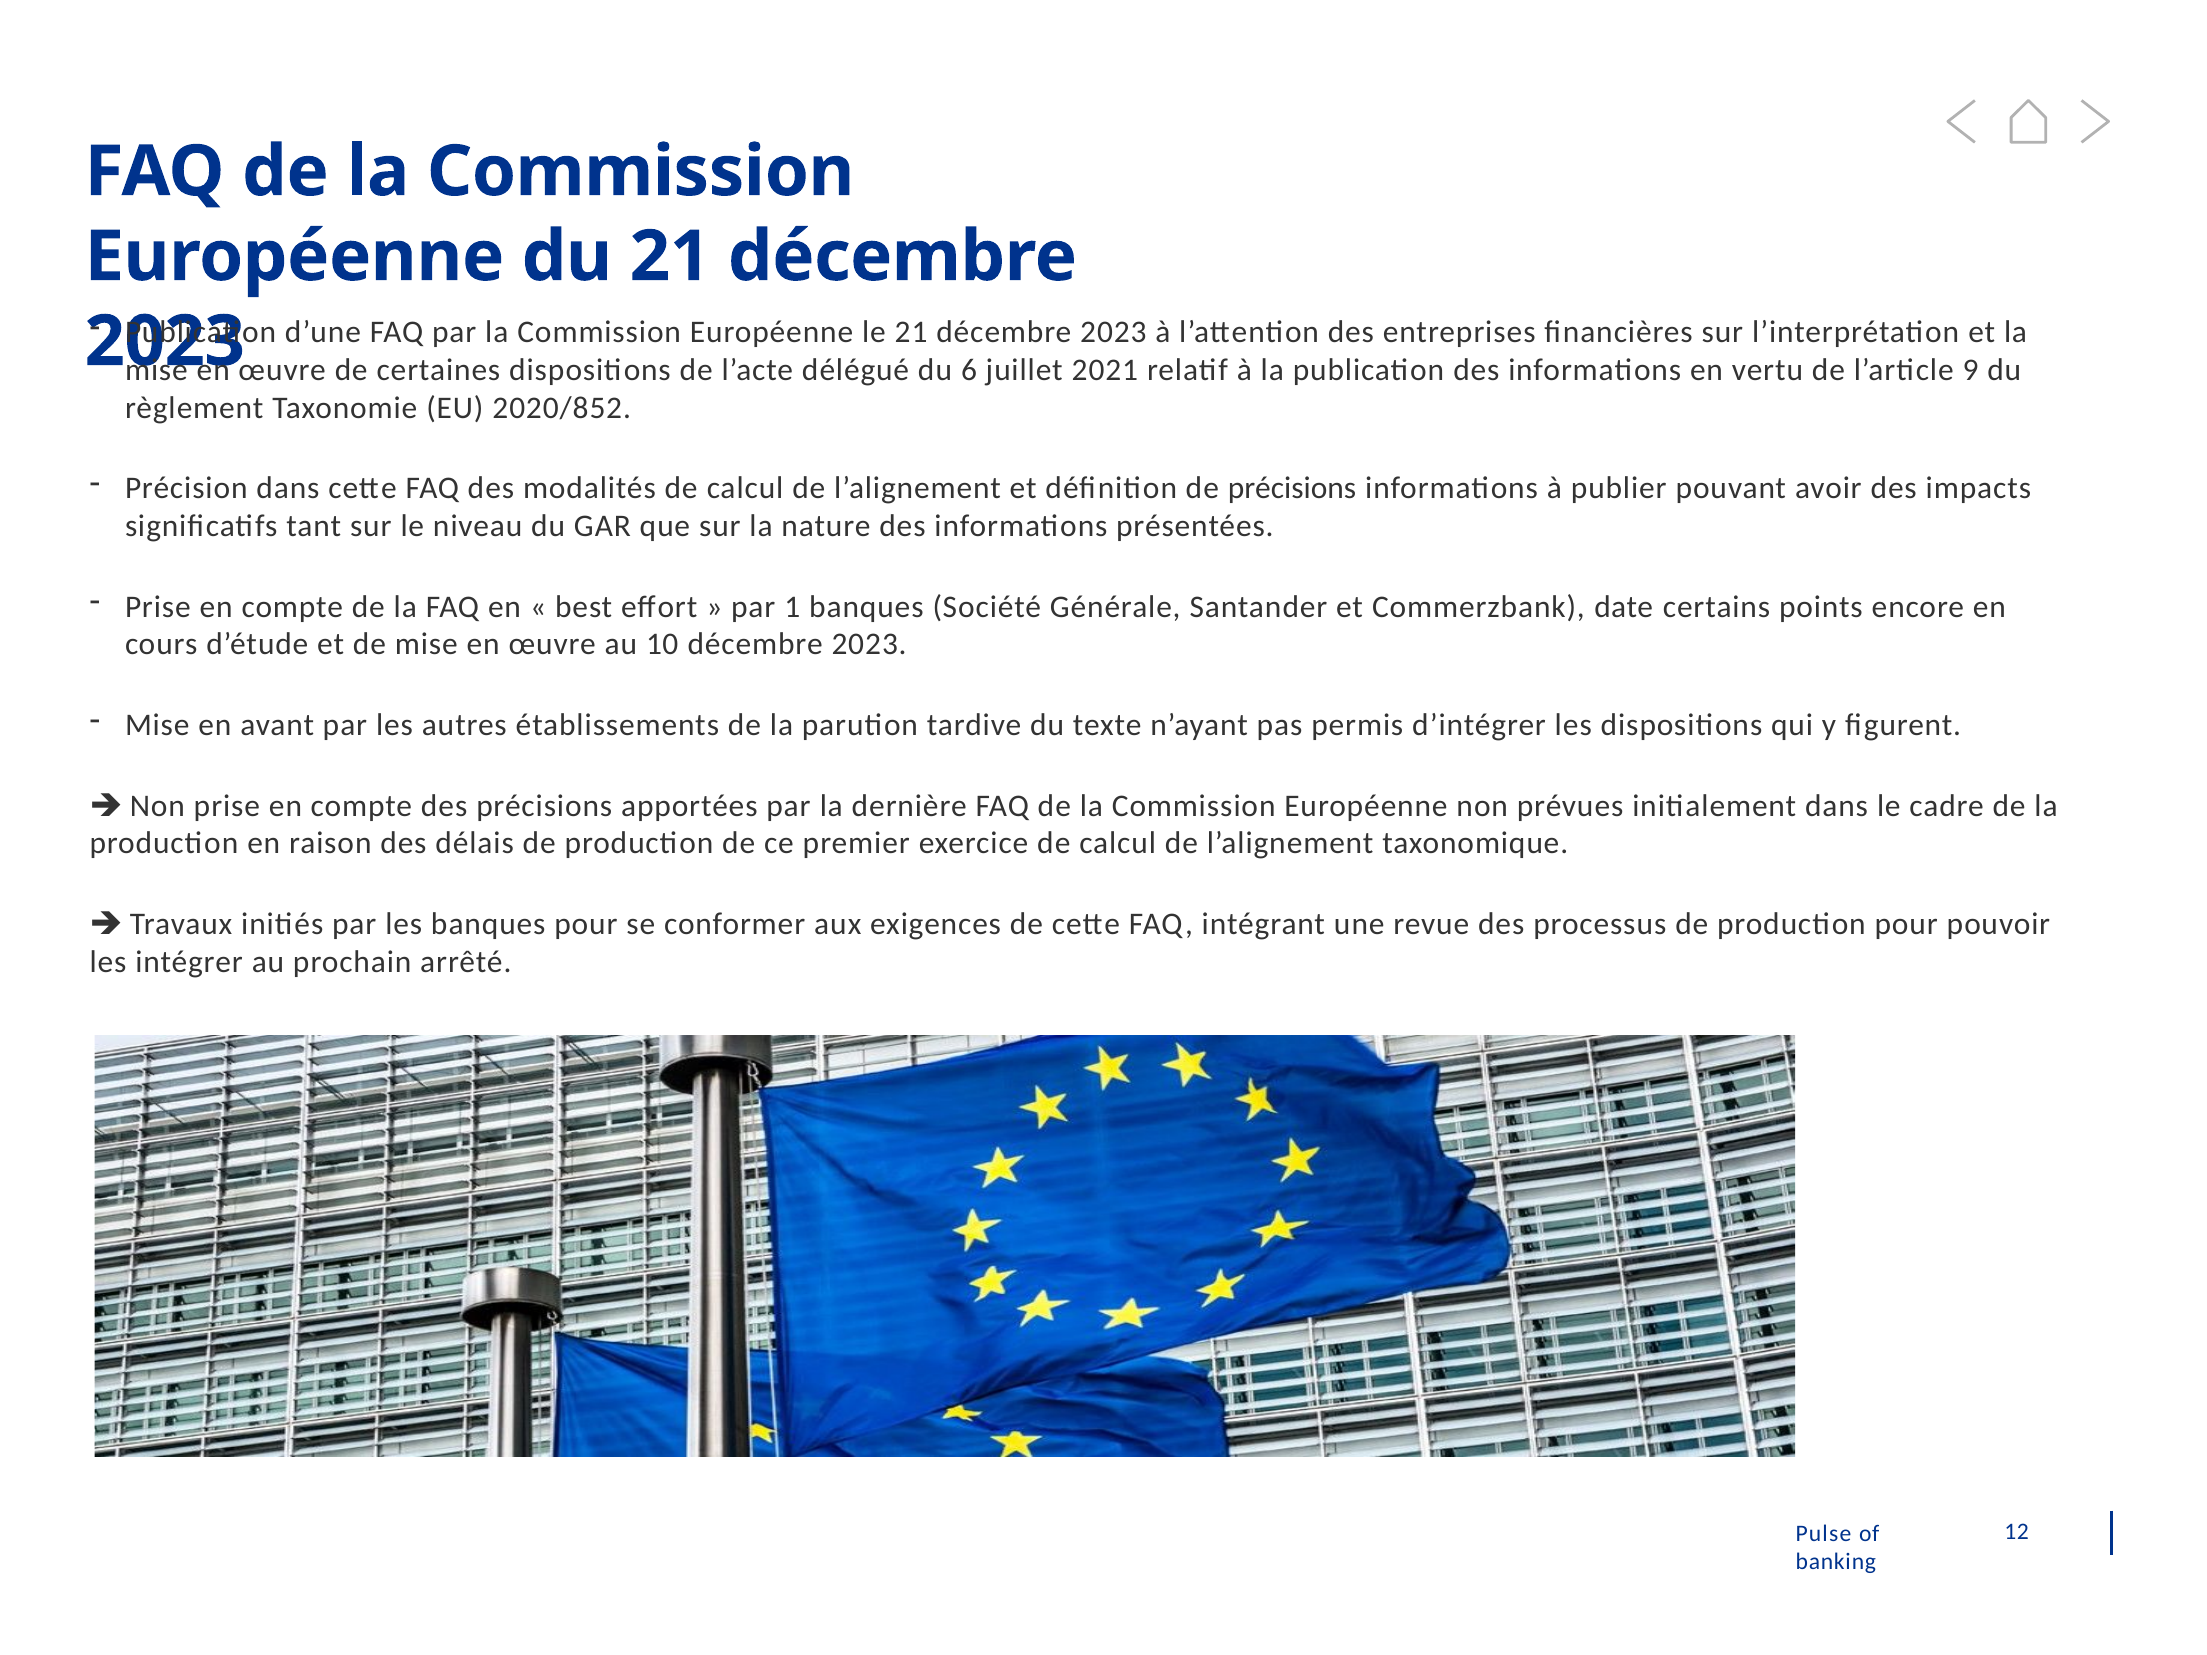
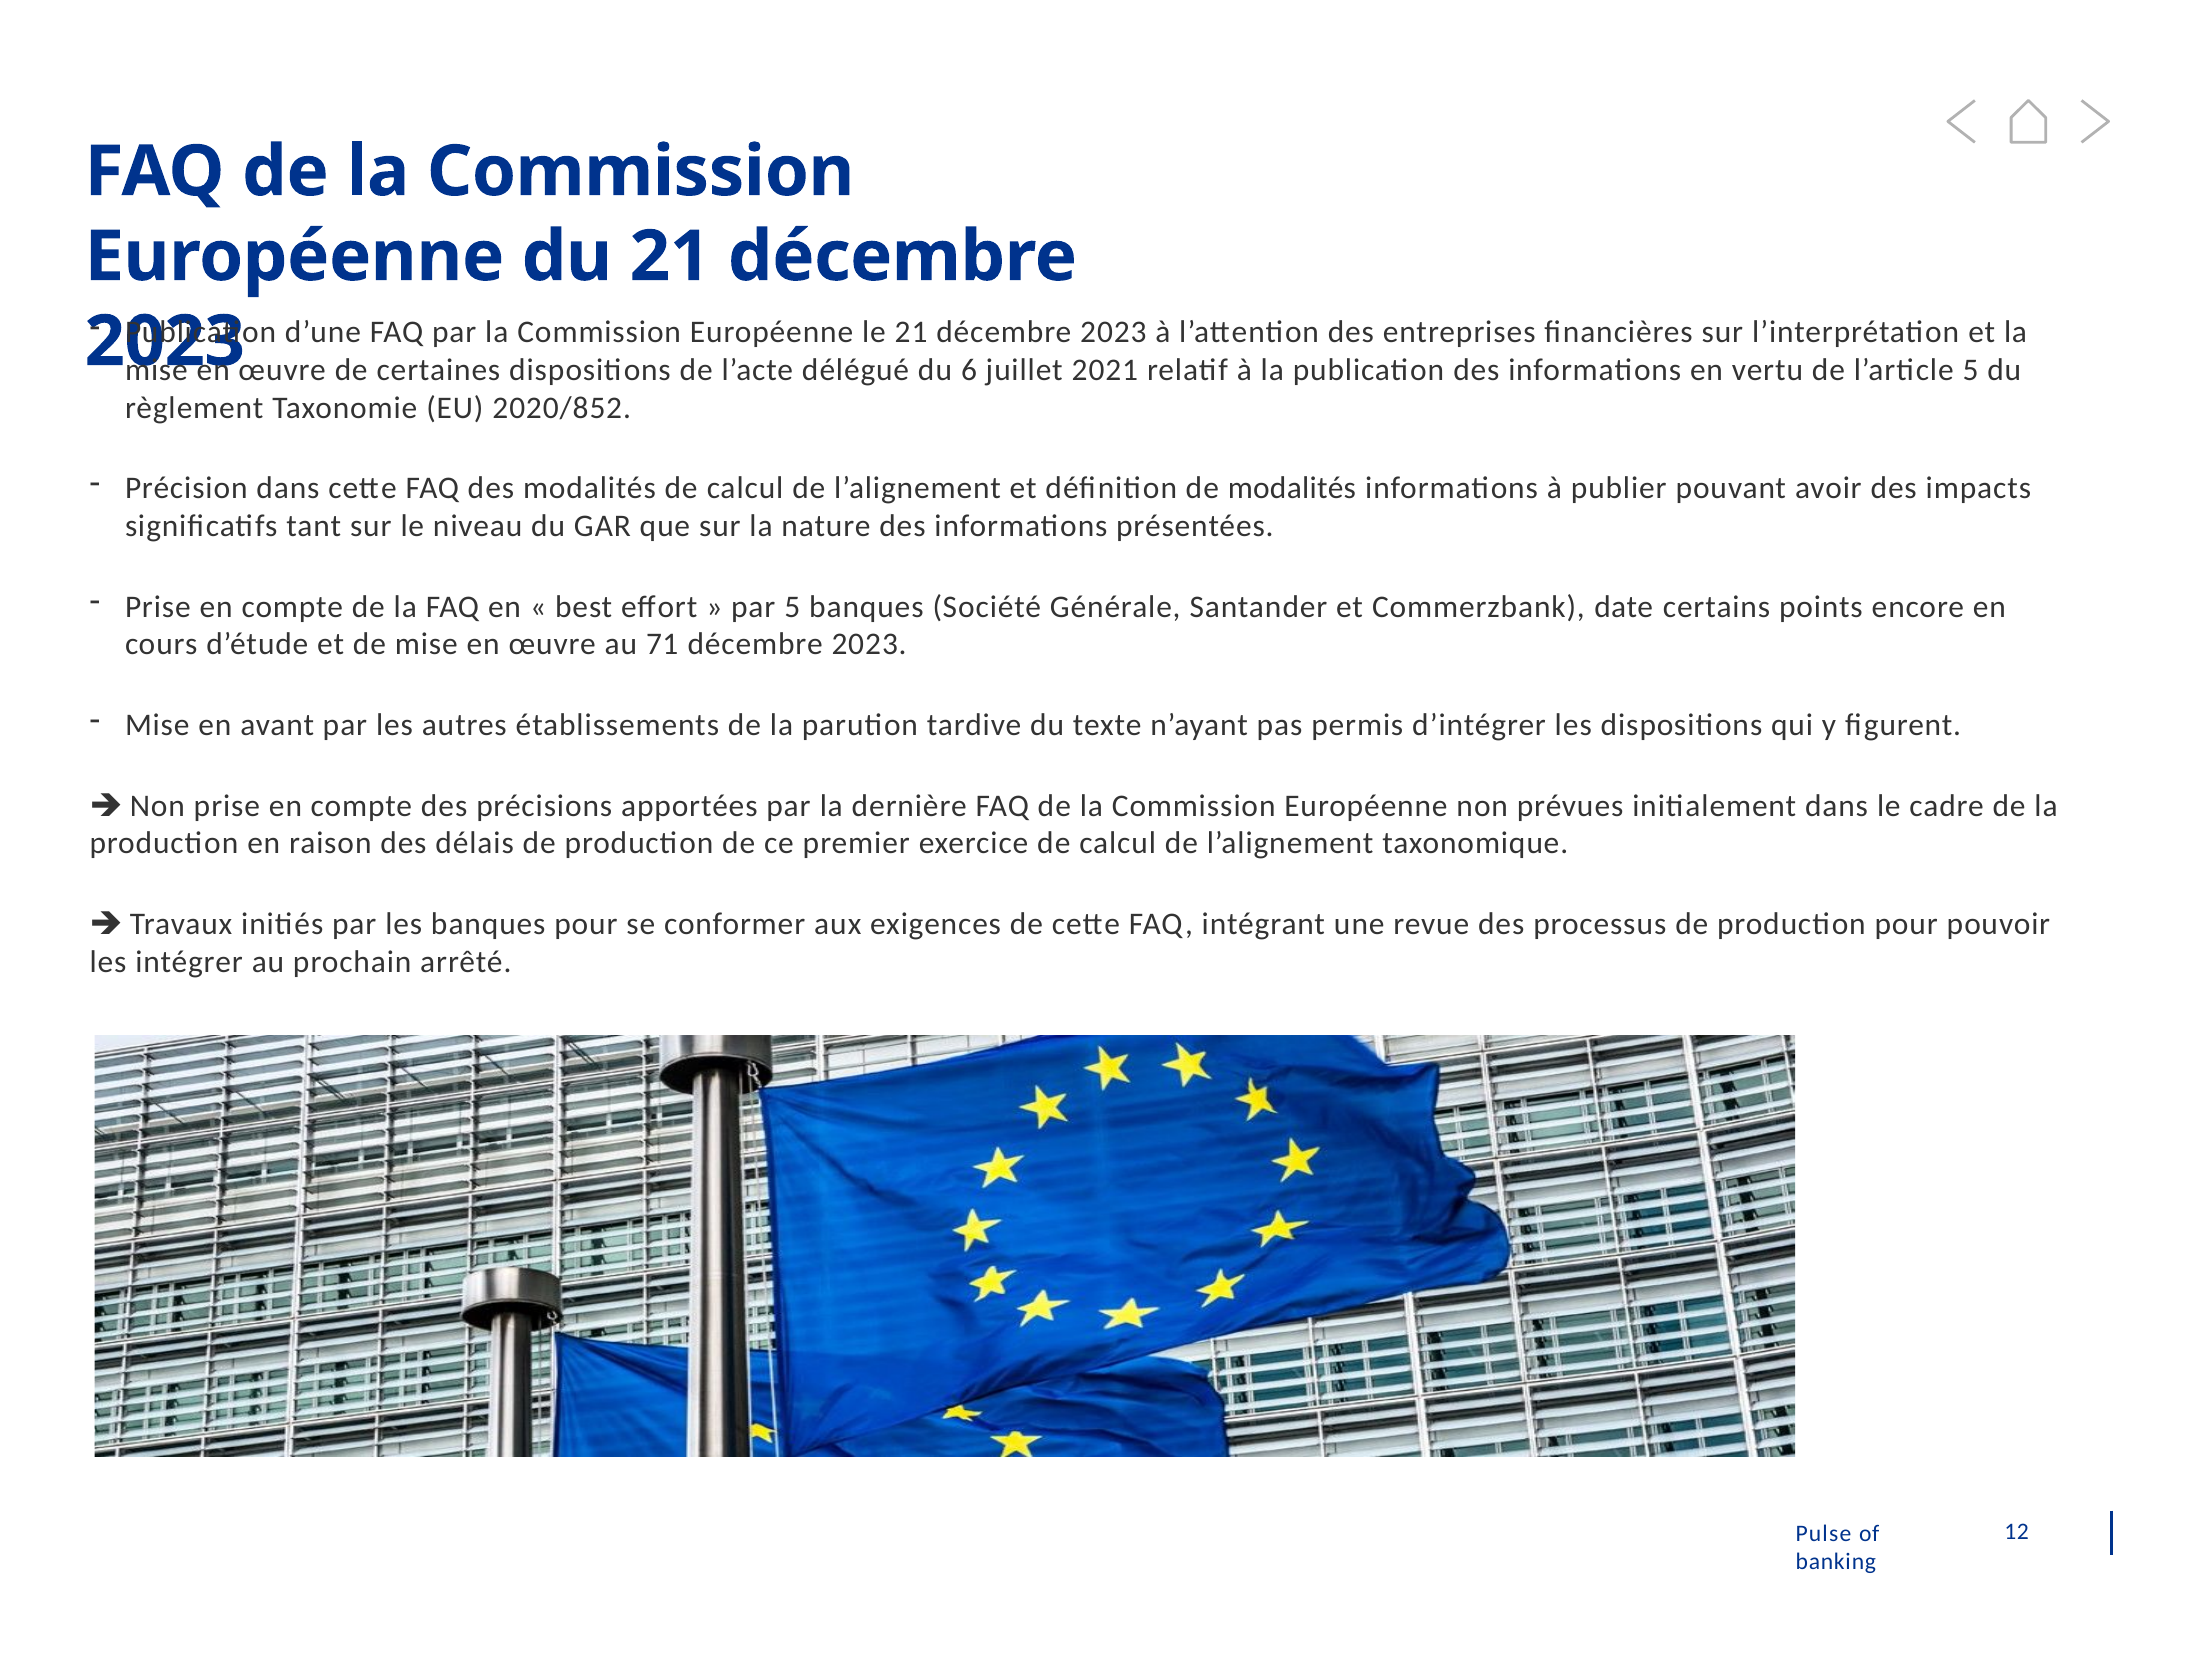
l’article 9: 9 -> 5
de précisions: précisions -> modalités
par 1: 1 -> 5
10: 10 -> 71
